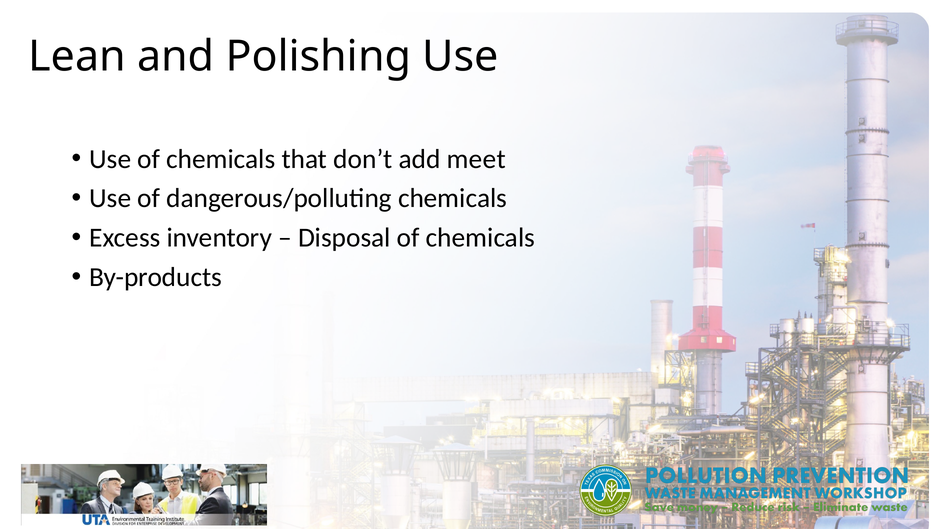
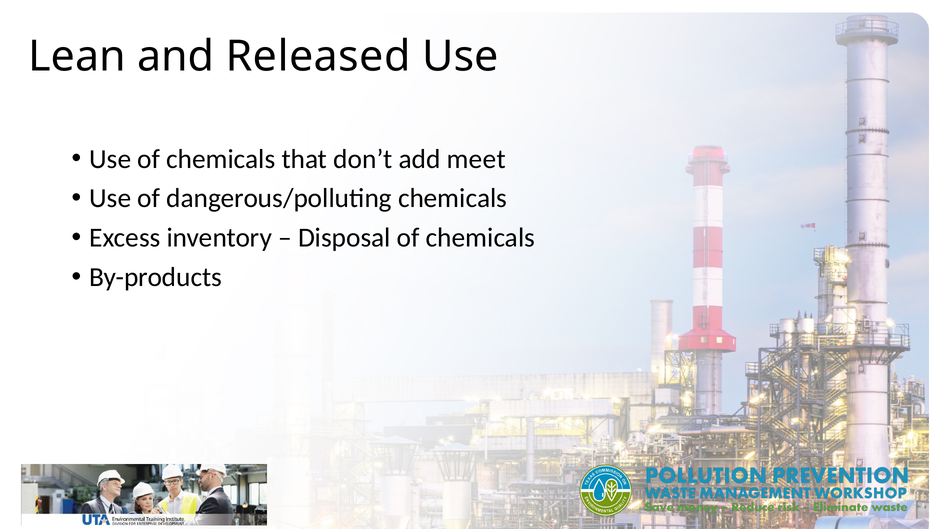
Polishing: Polishing -> Released
